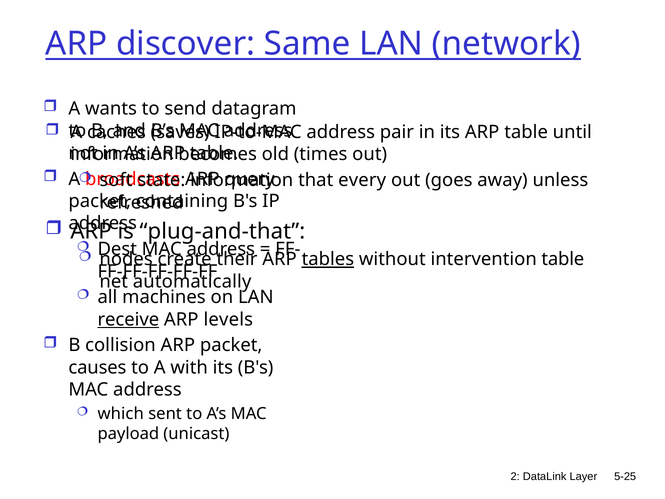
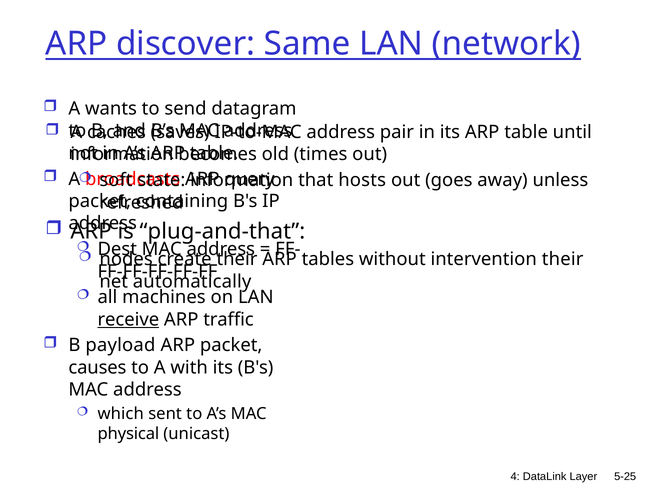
every: every -> hosts
tables underline: present -> none
intervention table: table -> their
levels: levels -> traffic
collision: collision -> payload
payload: payload -> physical
2: 2 -> 4
